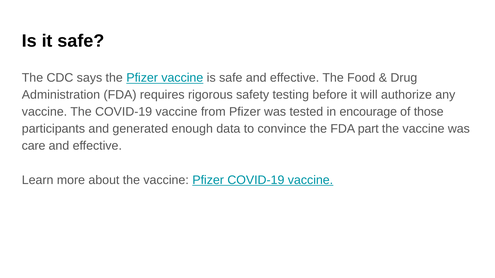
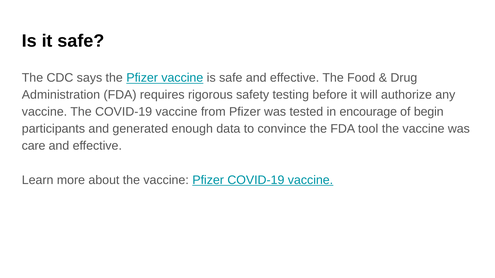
those: those -> begin
part: part -> tool
